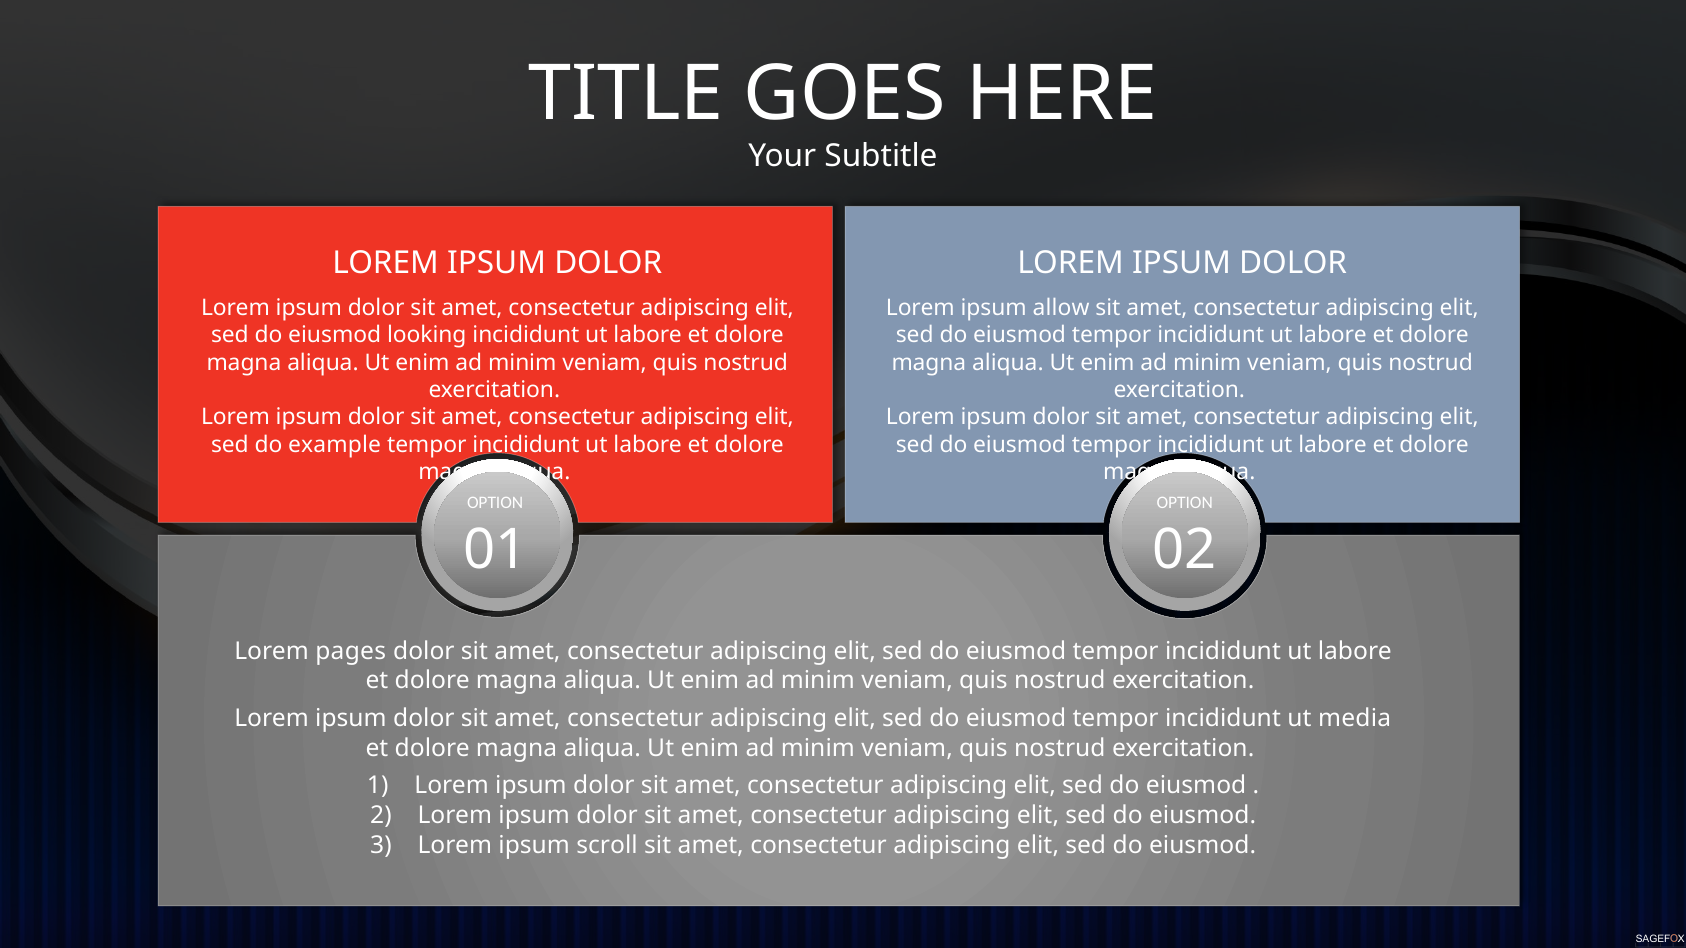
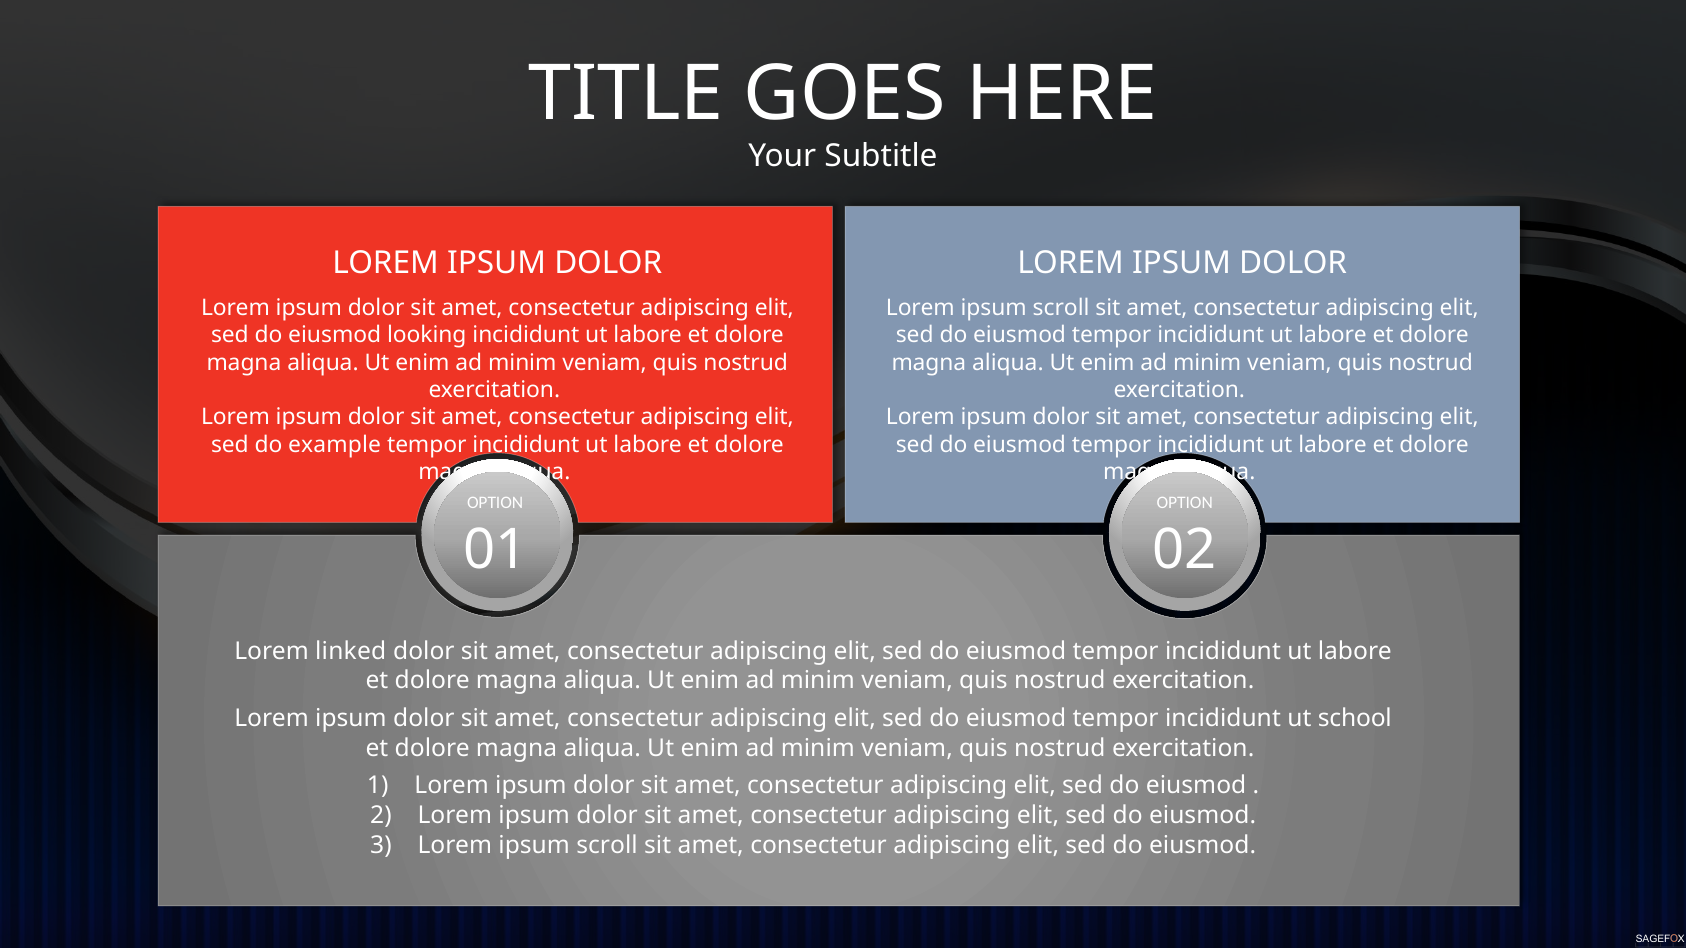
allow at (1061, 308): allow -> scroll
pages: pages -> linked
media: media -> school
